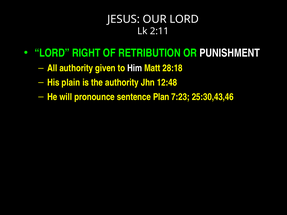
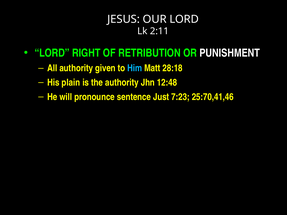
Him colour: white -> light blue
Plan: Plan -> Just
25:30,43,46: 25:30,43,46 -> 25:70,41,46
